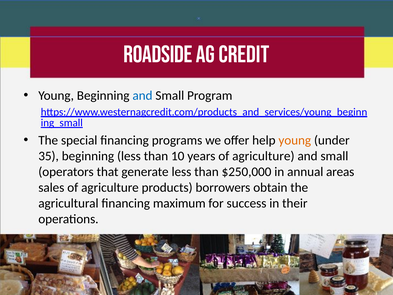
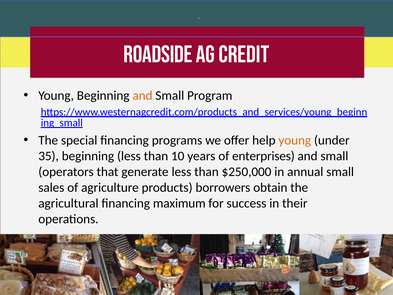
and at (142, 95) colour: blue -> orange
years of agriculture: agriculture -> enterprises
annual areas: areas -> small
